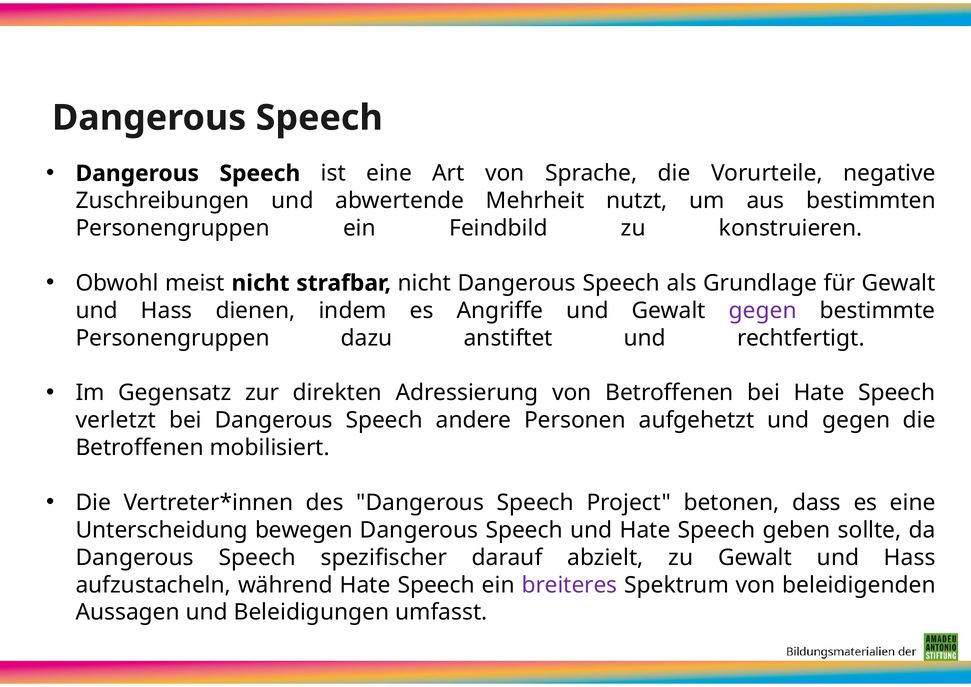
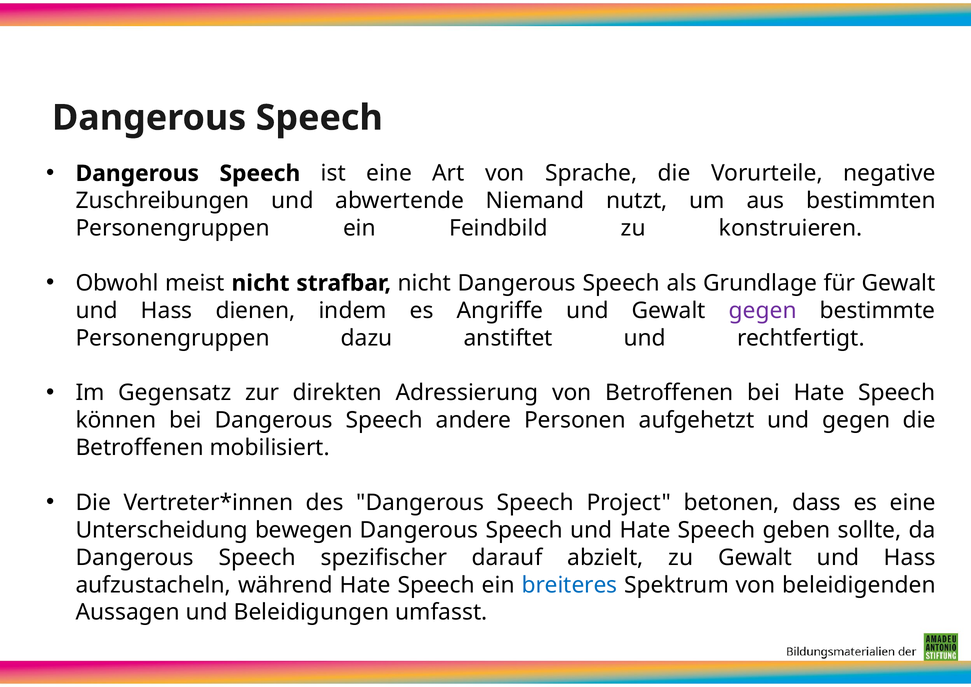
Mehrheit: Mehrheit -> Niemand
verletzt: verletzt -> können
breiteres colour: purple -> blue
